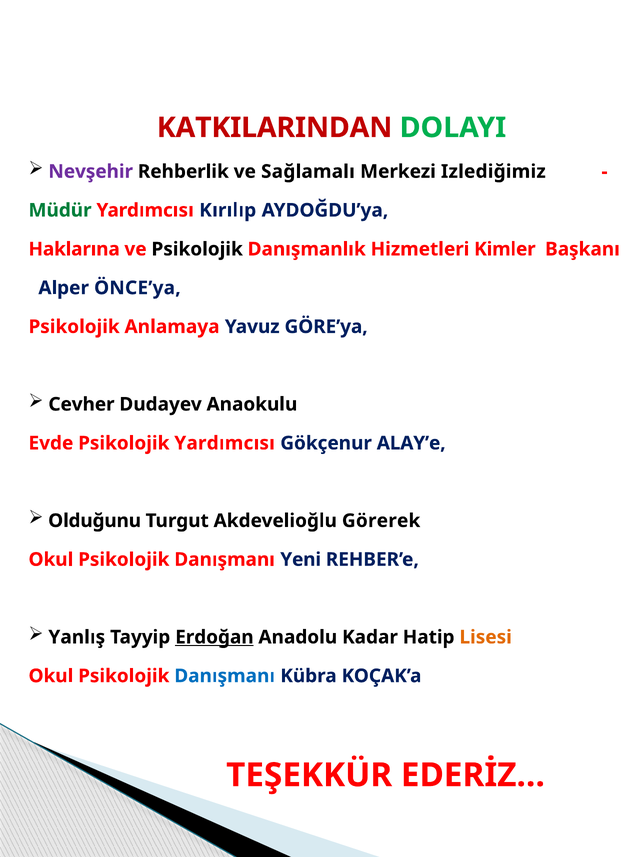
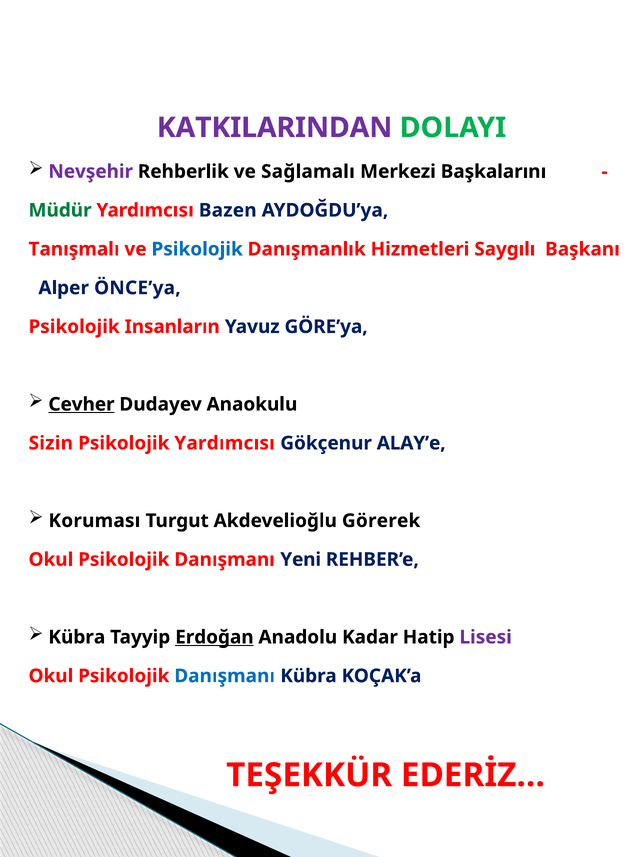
KATKILARINDAN colour: red -> purple
Izlediğimiz: Izlediğimiz -> Başkalarını
Kırılıp: Kırılıp -> Bazen
Haklarına: Haklarına -> Tanışmalı
Psikolojik at (197, 249) colour: black -> blue
Kimler: Kimler -> Saygılı
Anlamaya: Anlamaya -> Insanların
Cevher underline: none -> present
Evde: Evde -> Sizin
Olduğunu: Olduğunu -> Koruması
Yanlış at (77, 637): Yanlış -> Kübra
Lisesi colour: orange -> purple
